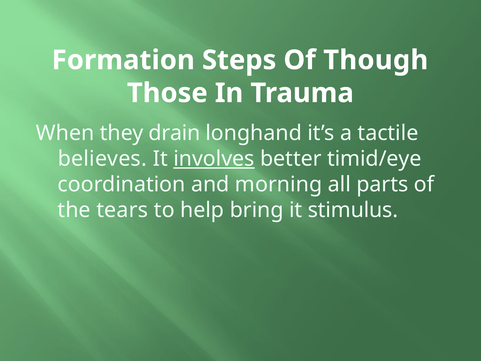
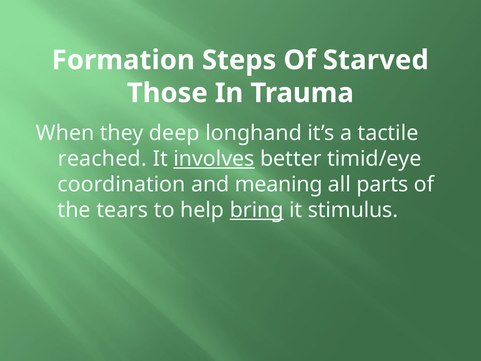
Though: Though -> Starved
drain: drain -> deep
believes: believes -> reached
morning: morning -> meaning
bring underline: none -> present
